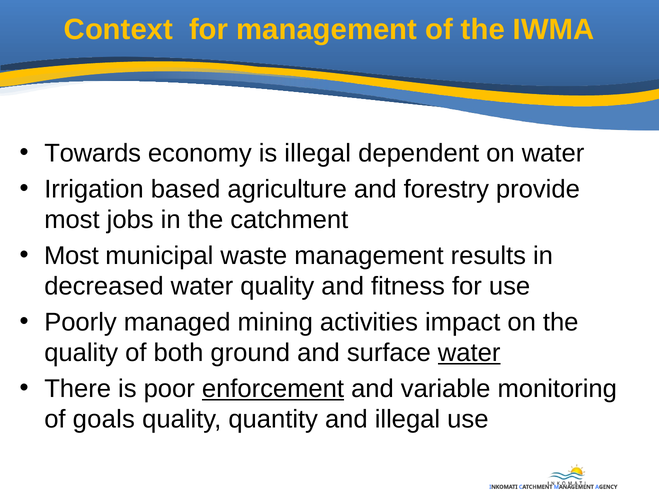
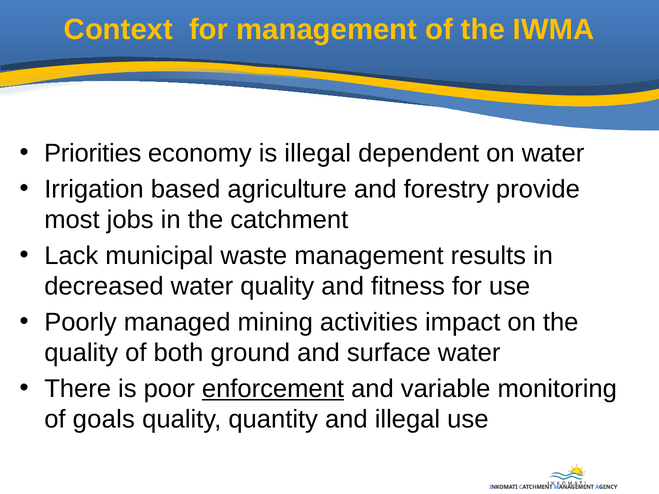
Towards: Towards -> Priorities
Most at (71, 256): Most -> Lack
water at (469, 353) underline: present -> none
